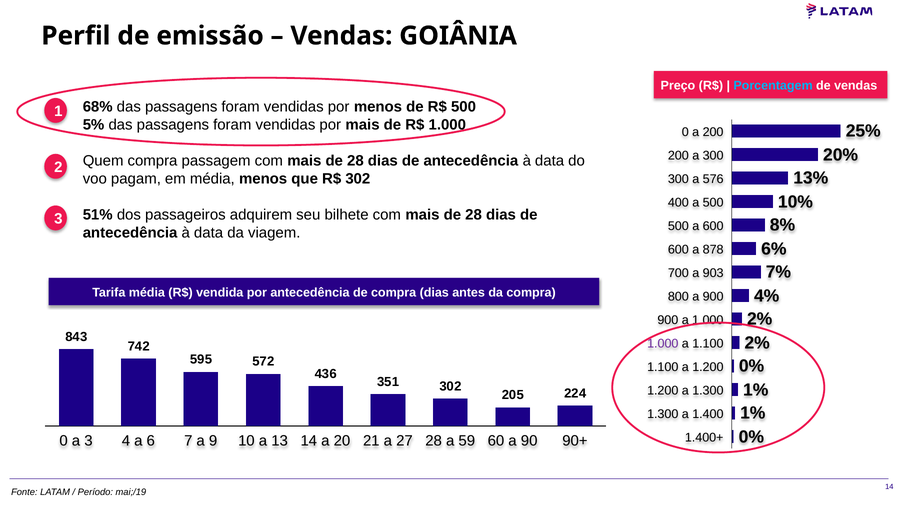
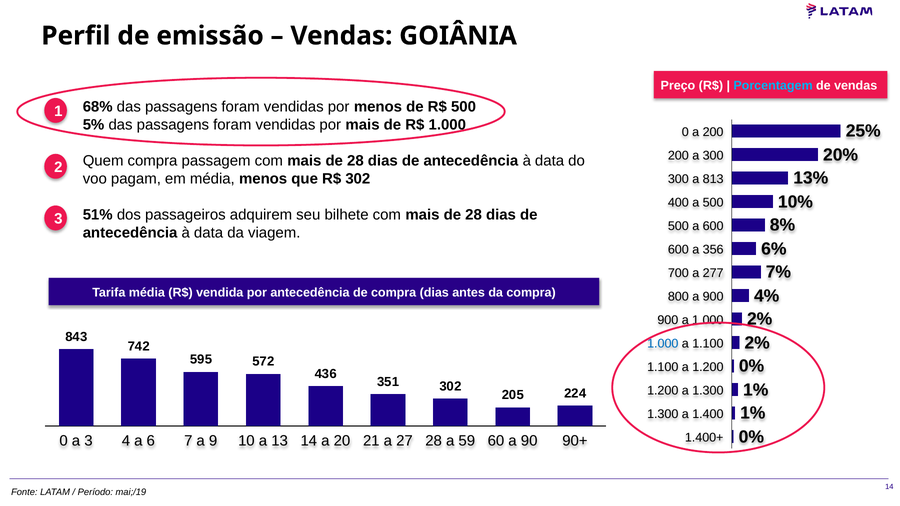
576: 576 -> 813
878: 878 -> 356
903: 903 -> 277
1.000 at (663, 344) colour: purple -> blue
